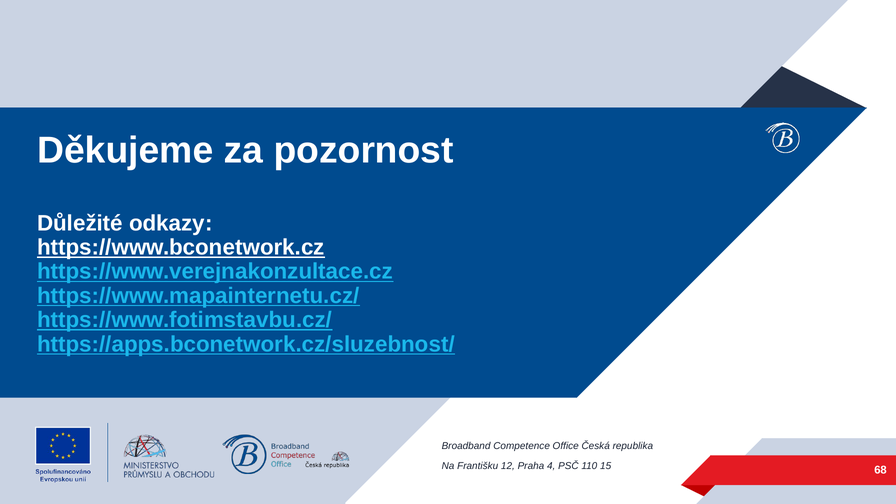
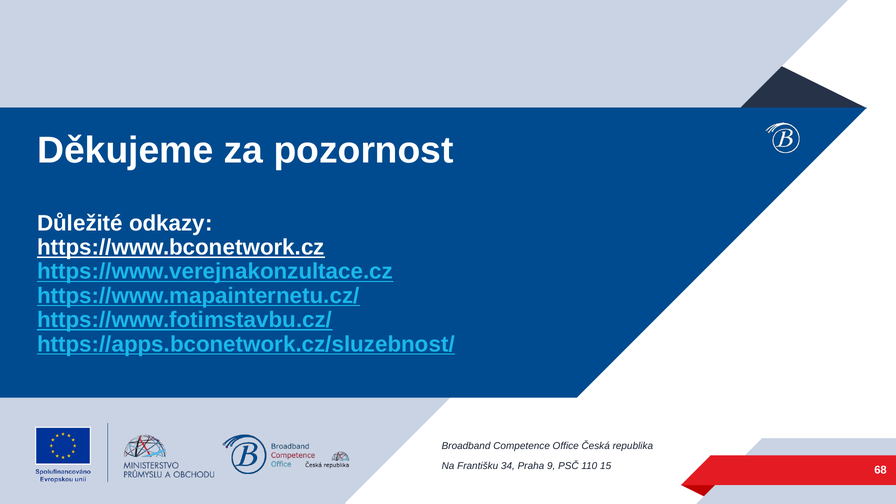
12: 12 -> 34
4: 4 -> 9
